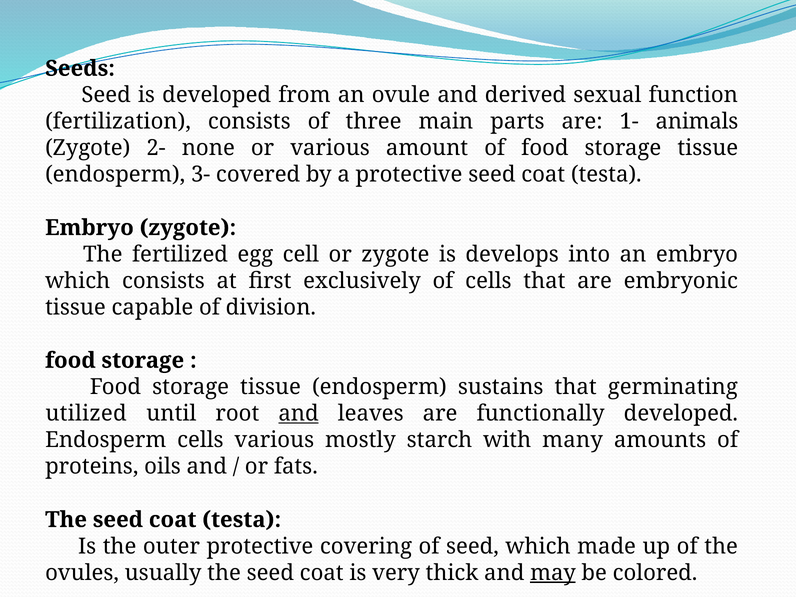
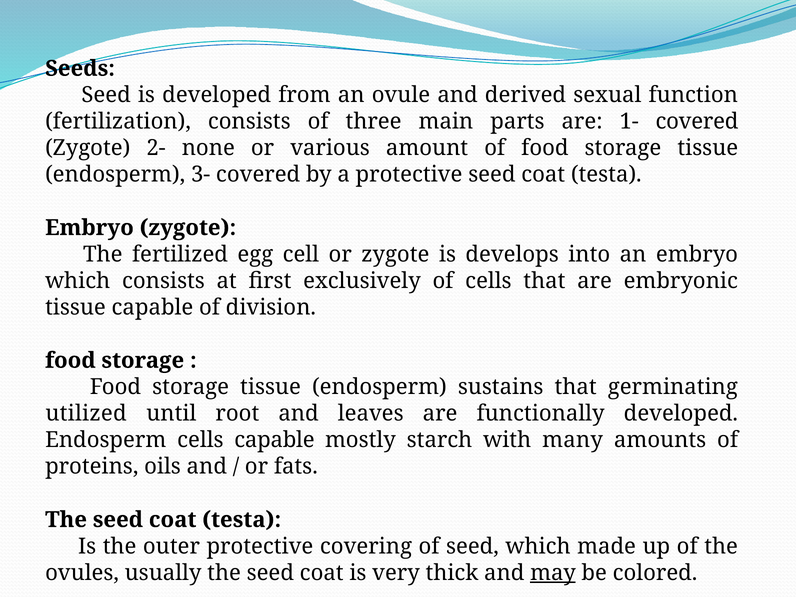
1- animals: animals -> covered
and at (299, 414) underline: present -> none
cells various: various -> capable
